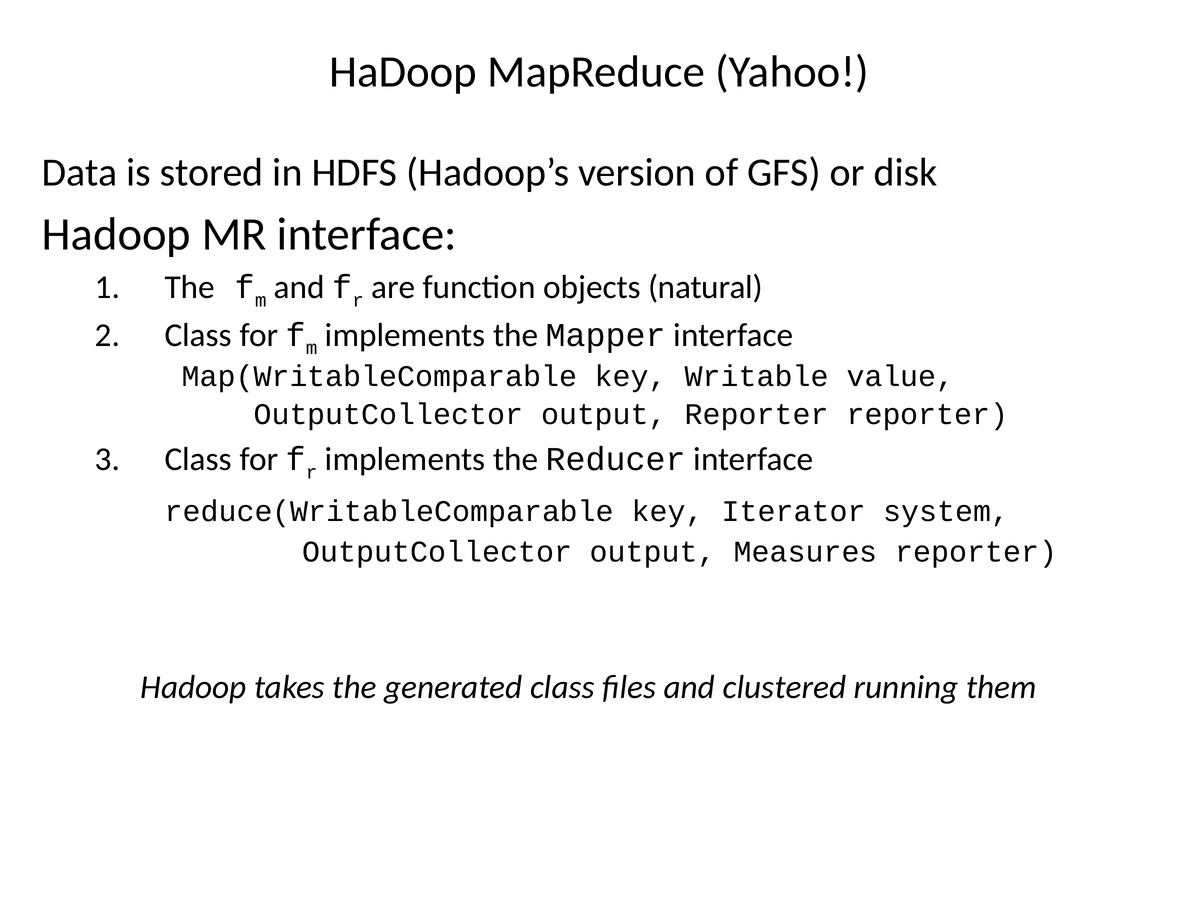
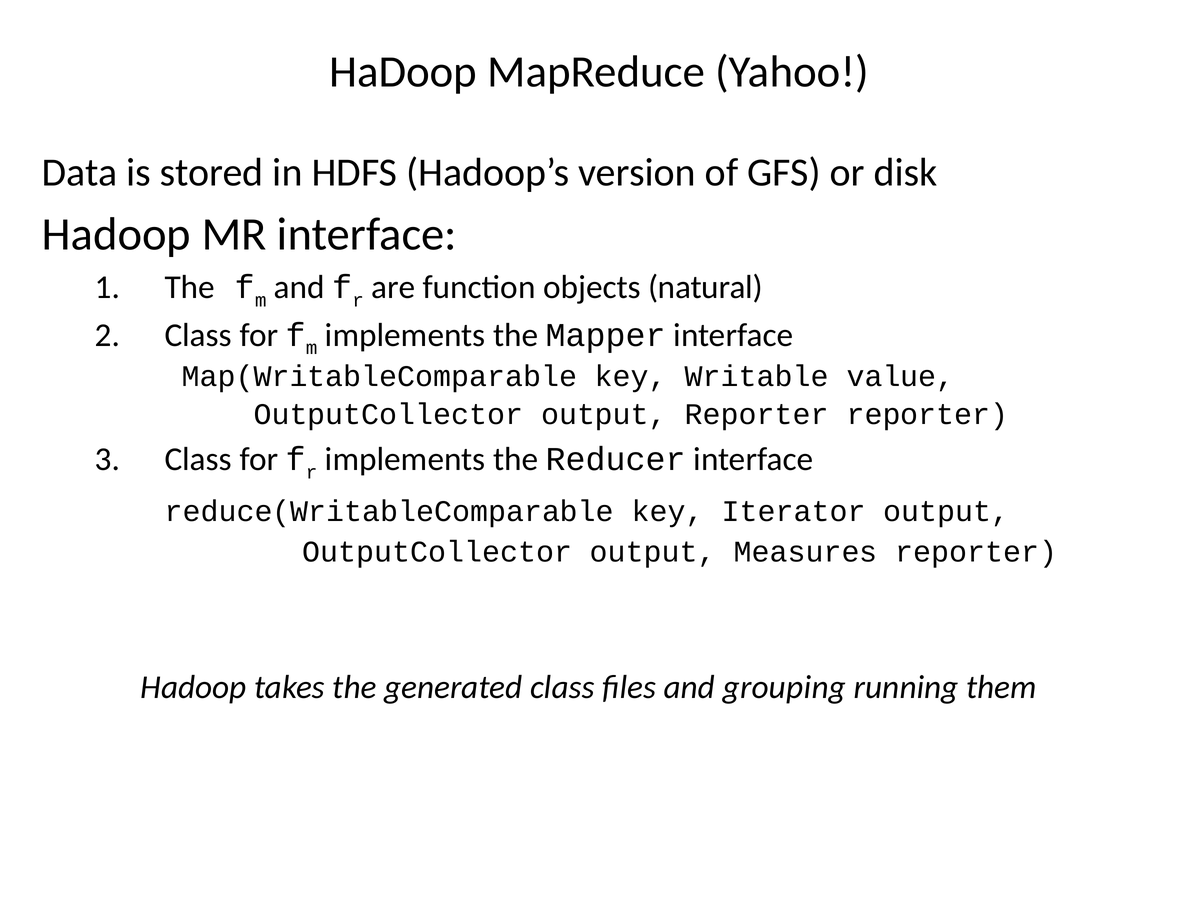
Iterator system: system -> output
clustered: clustered -> grouping
